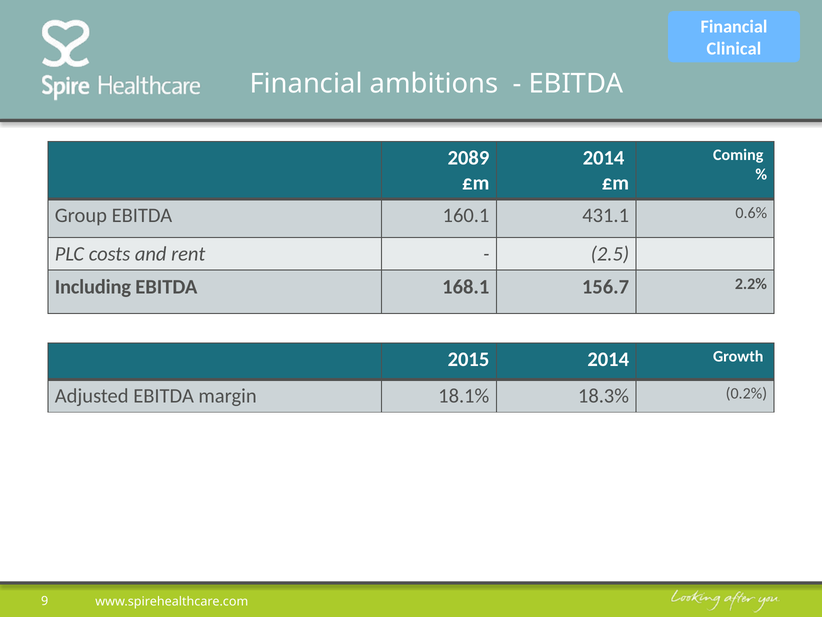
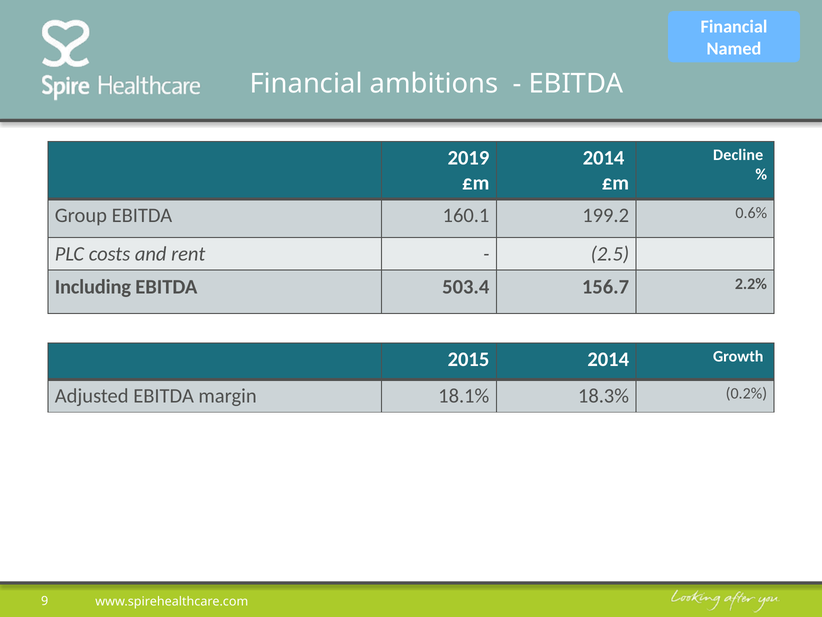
Clinical: Clinical -> Named
Coming: Coming -> Decline
2089: 2089 -> 2019
431.1: 431.1 -> 199.2
168.1: 168.1 -> 503.4
